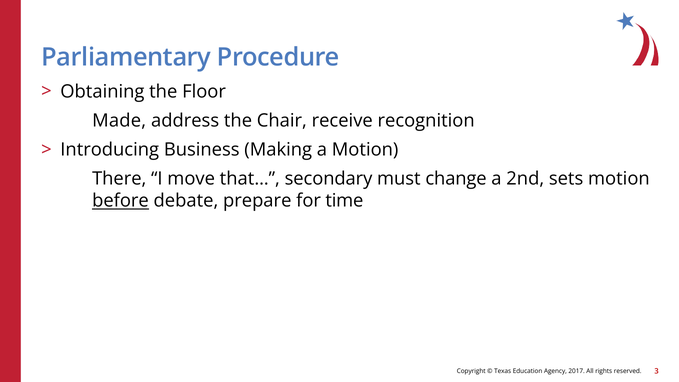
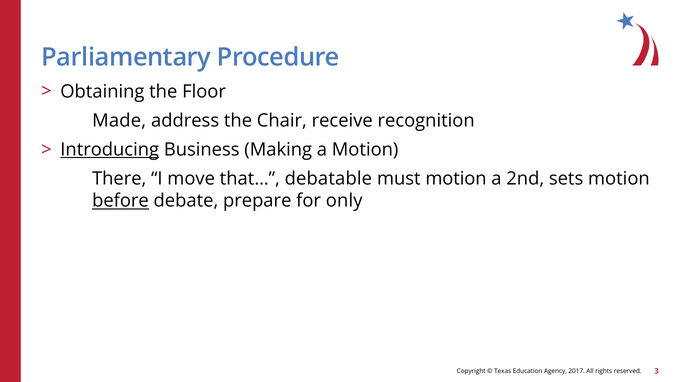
Introducing underline: none -> present
secondary: secondary -> debatable
must change: change -> motion
time: time -> only
